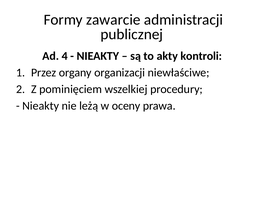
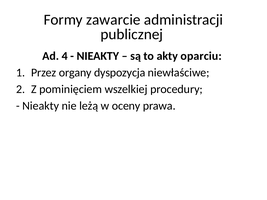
kontroli: kontroli -> oparciu
organizacji: organizacji -> dyspozycja
